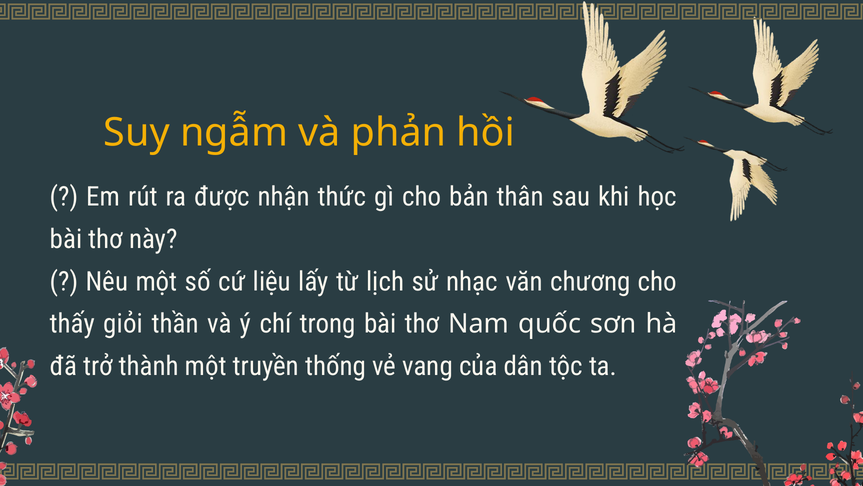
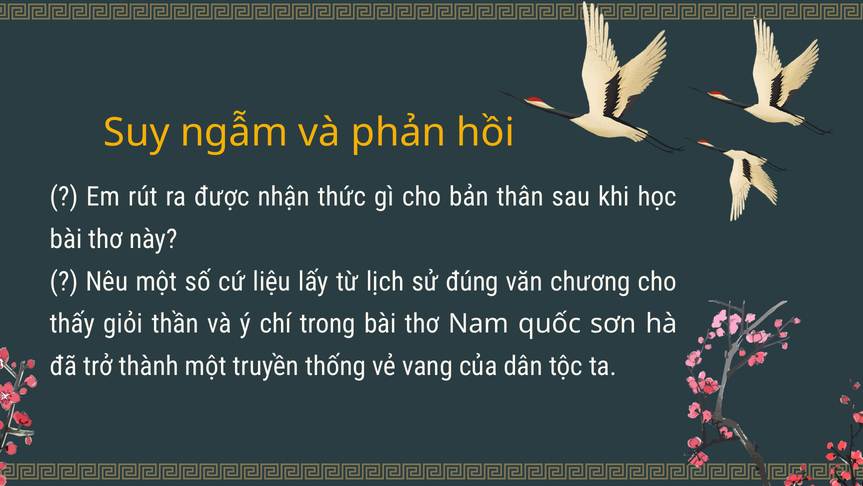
nhạc: nhạc -> đúng
